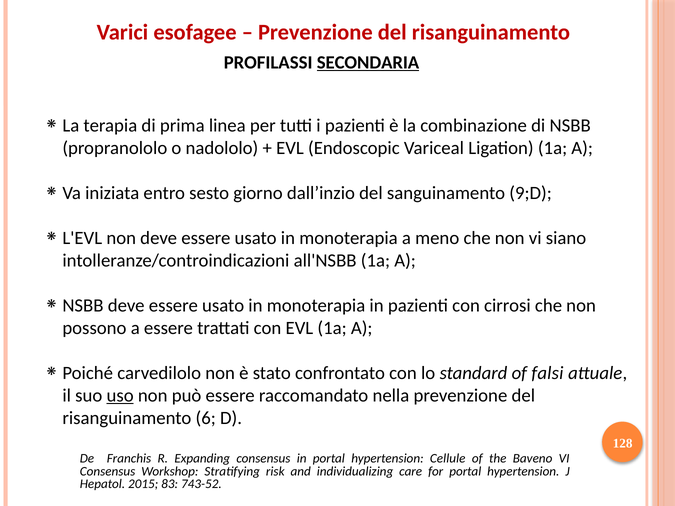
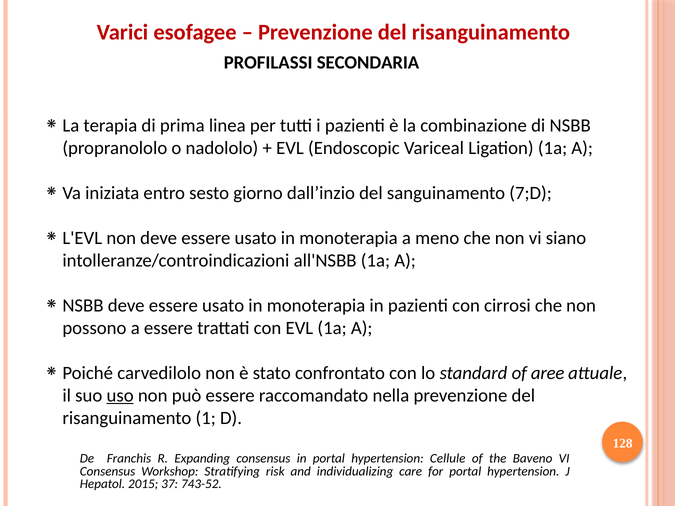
SECONDARIA underline: present -> none
9;D: 9;D -> 7;D
falsi: falsi -> aree
6: 6 -> 1
83: 83 -> 37
